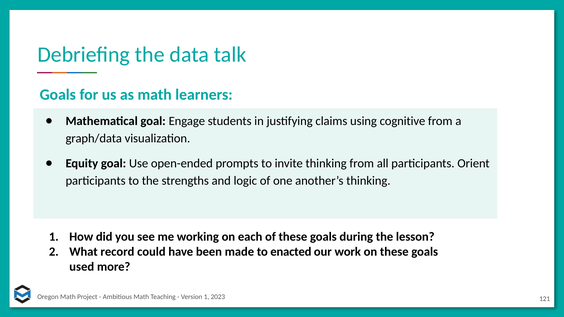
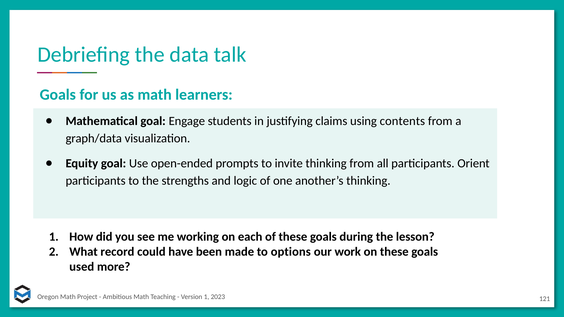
cognitive: cognitive -> contents
enacted: enacted -> options
